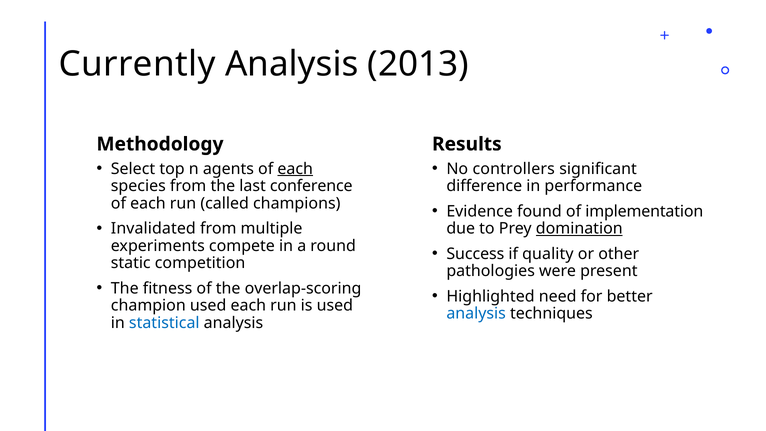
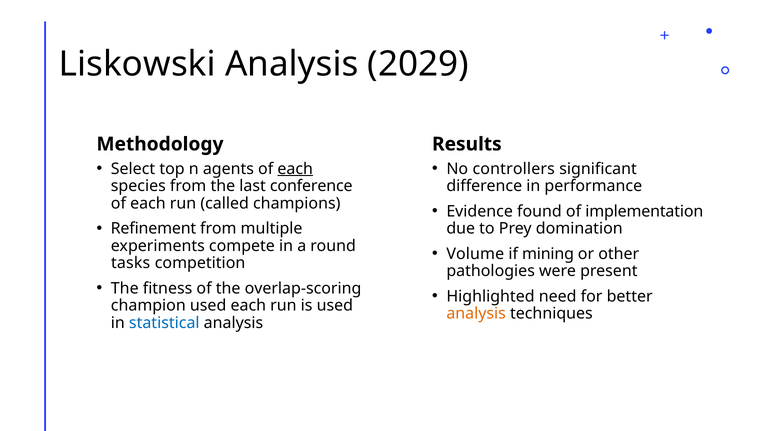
Currently: Currently -> Liskowski
2013: 2013 -> 2029
Invalidated: Invalidated -> Refinement
domination underline: present -> none
Success: Success -> Volume
quality: quality -> mining
static: static -> tasks
analysis at (476, 313) colour: blue -> orange
